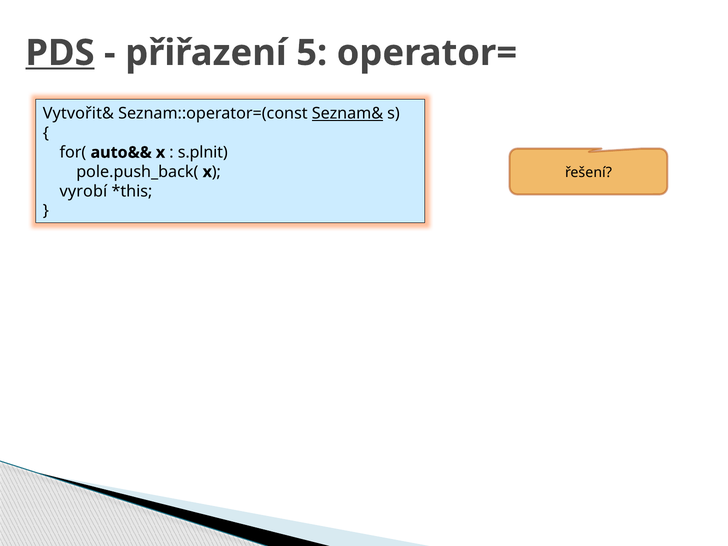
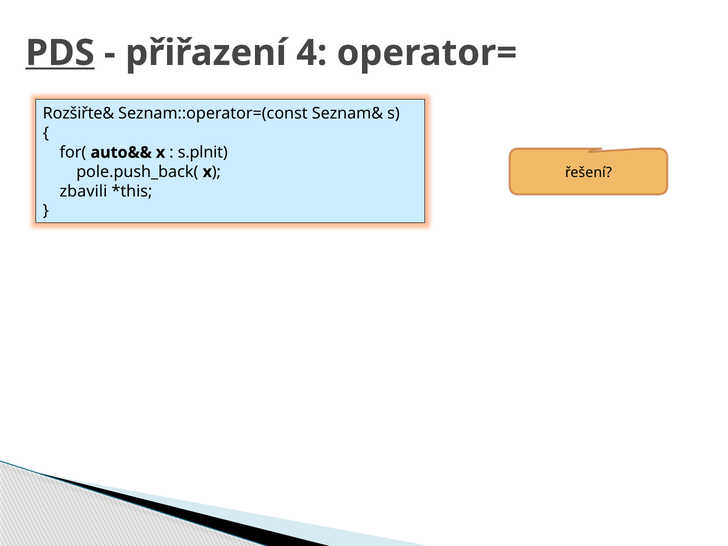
5: 5 -> 4
Vytvořit&: Vytvořit& -> Rozšiřte&
Seznam& underline: present -> none
vyrobí: vyrobí -> zbavili
